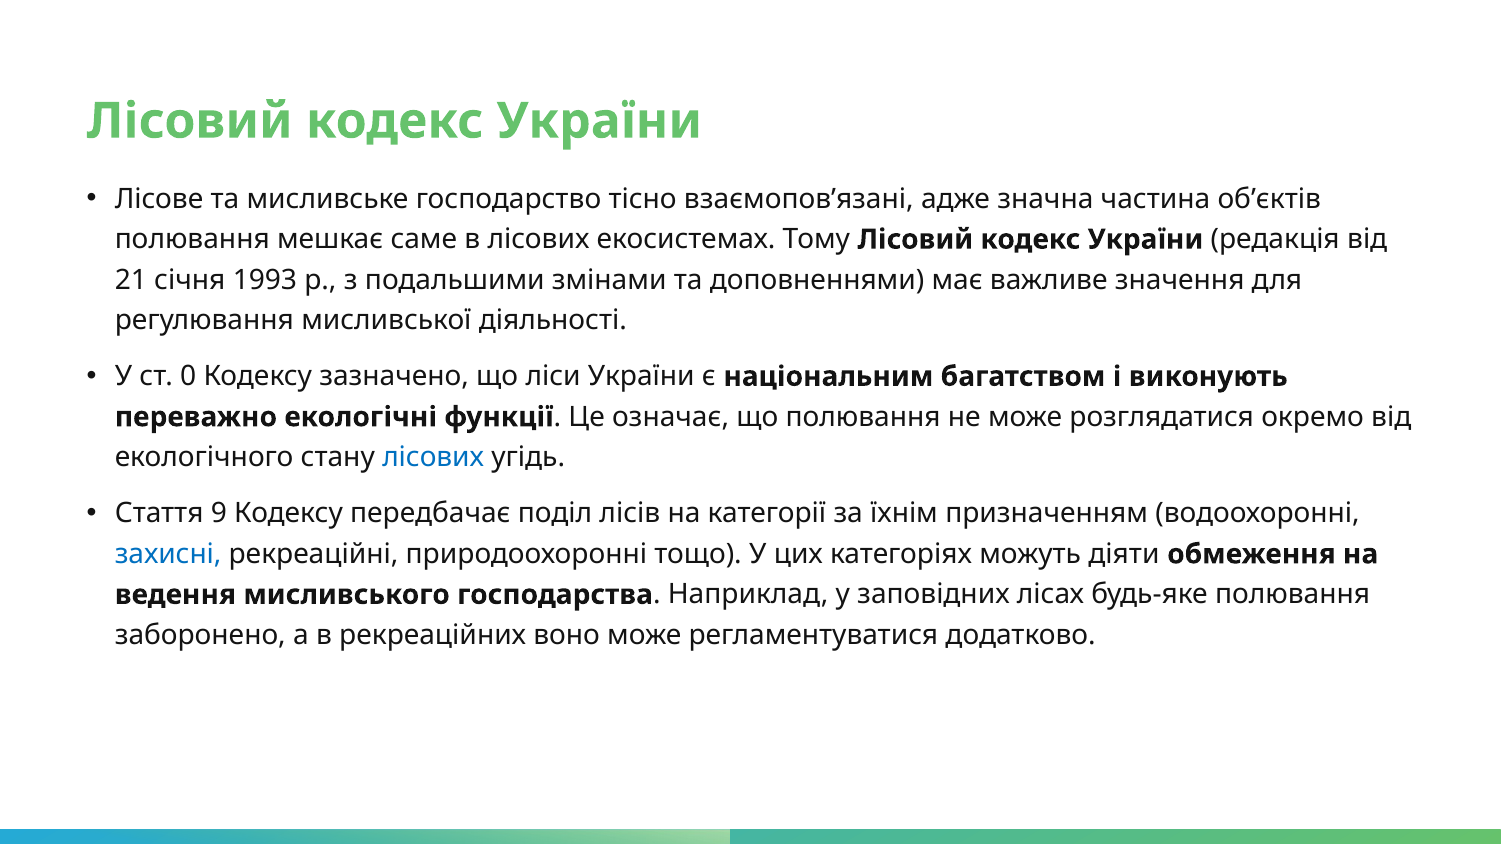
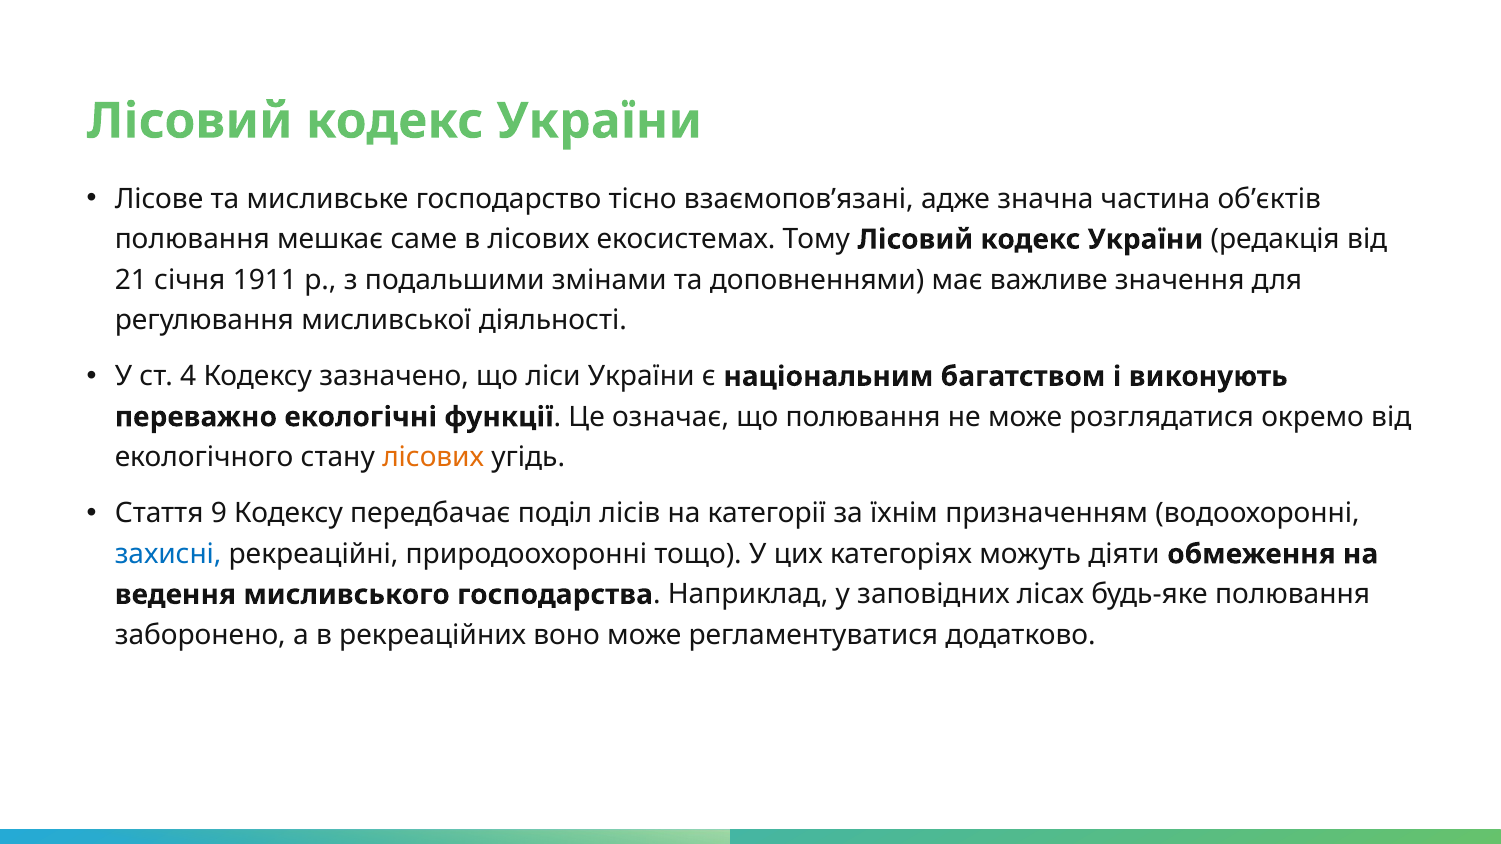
1993: 1993 -> 1911
0: 0 -> 4
лісових at (433, 458) colour: blue -> orange
